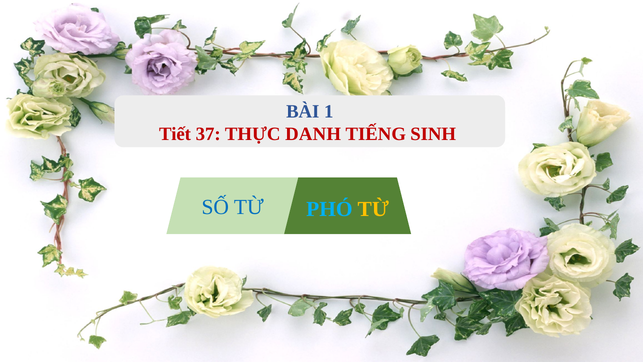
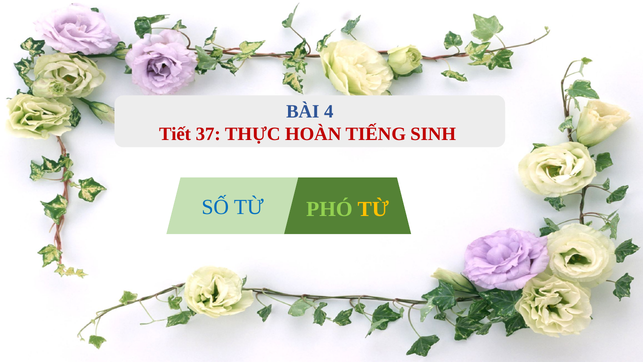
1: 1 -> 4
DANH: DANH -> HOÀN
PHÓ colour: light blue -> light green
